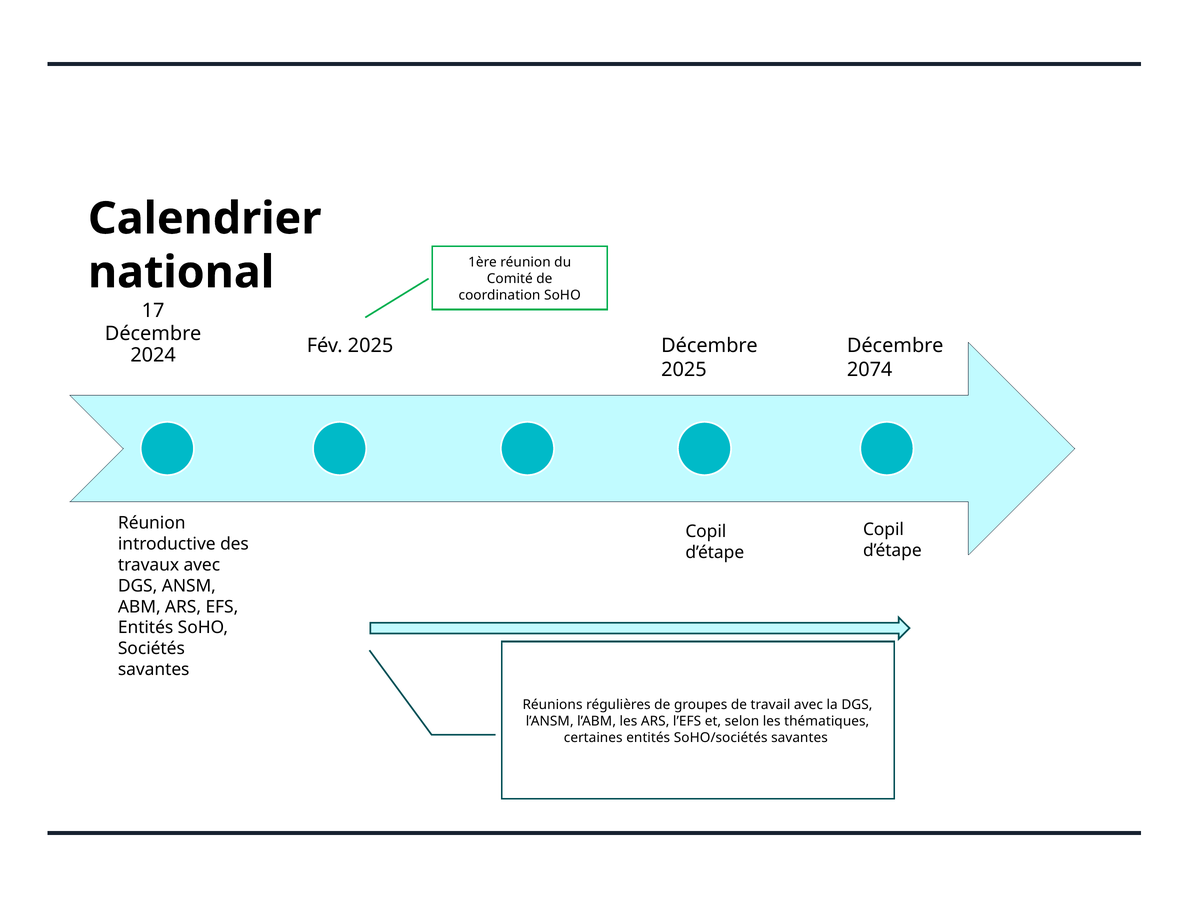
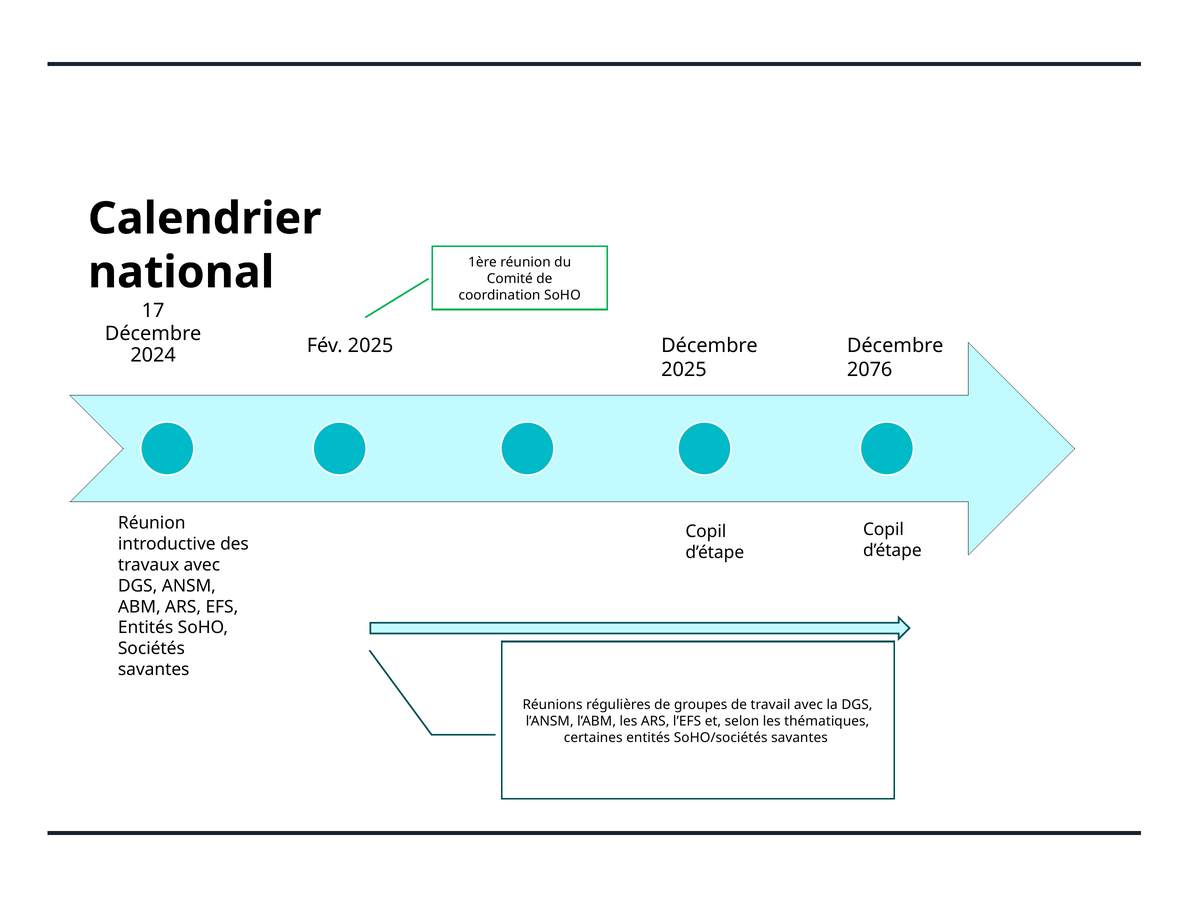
2074: 2074 -> 2076
